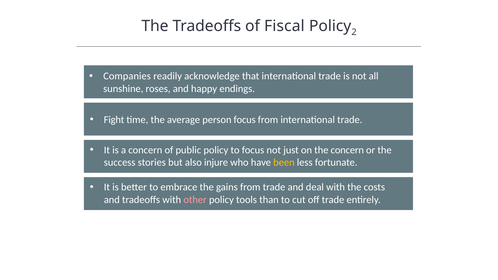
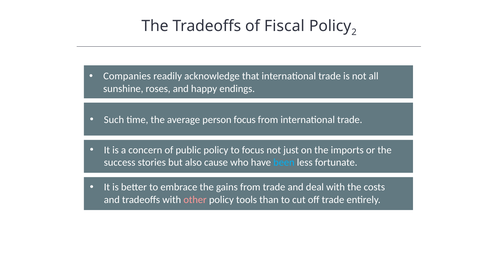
Fight: Fight -> Such
the concern: concern -> imports
injure: injure -> cause
been colour: yellow -> light blue
